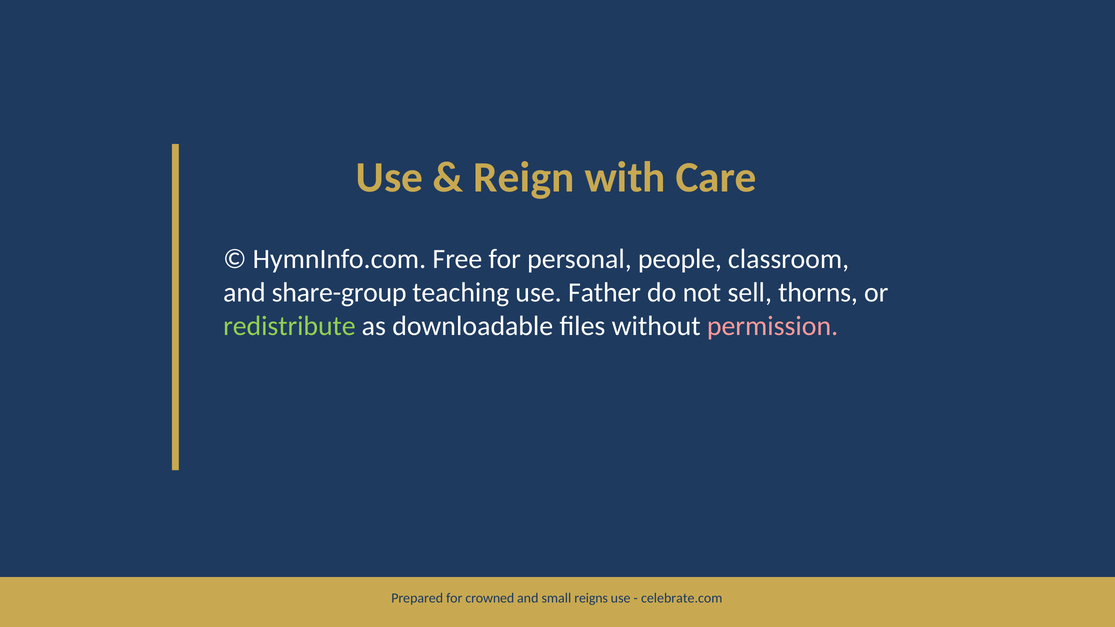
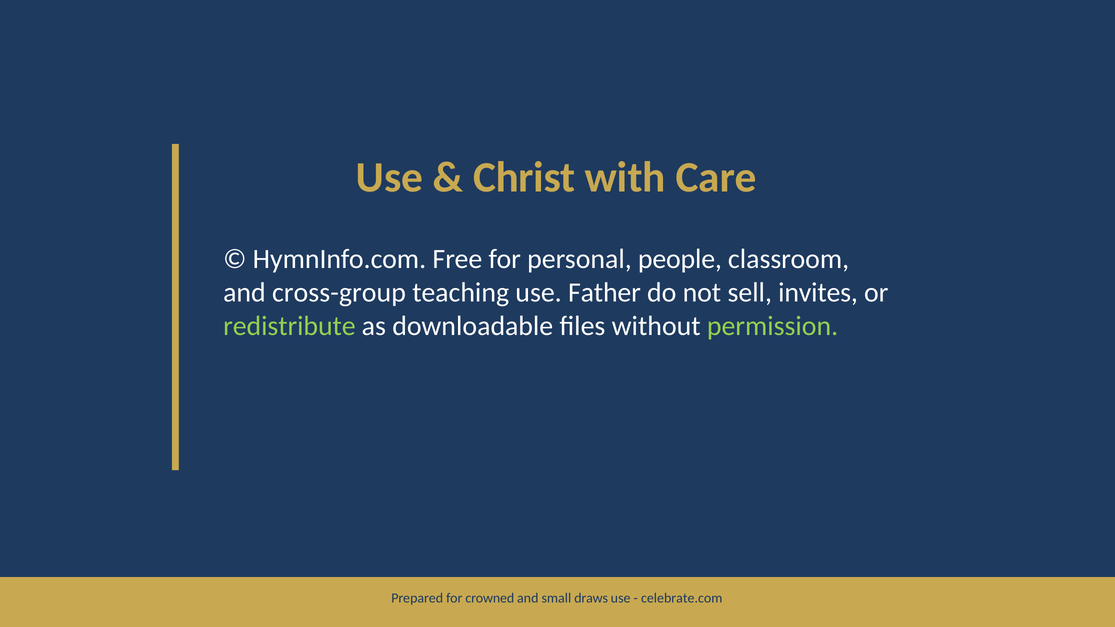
Reign: Reign -> Christ
share-group: share-group -> cross-group
thorns: thorns -> invites
permission colour: pink -> light green
reigns: reigns -> draws
